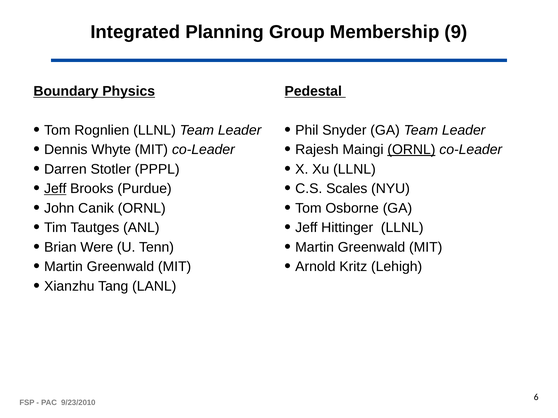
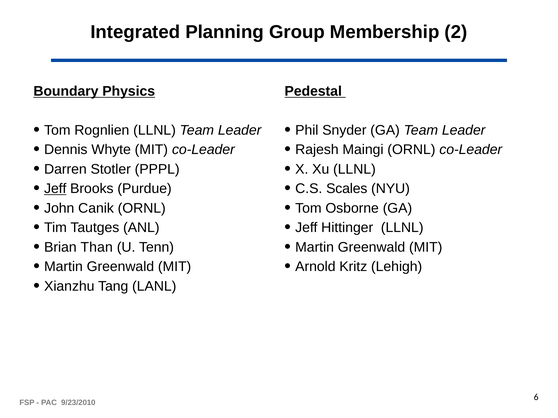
9: 9 -> 2
ORNL at (411, 150) underline: present -> none
Were: Were -> Than
